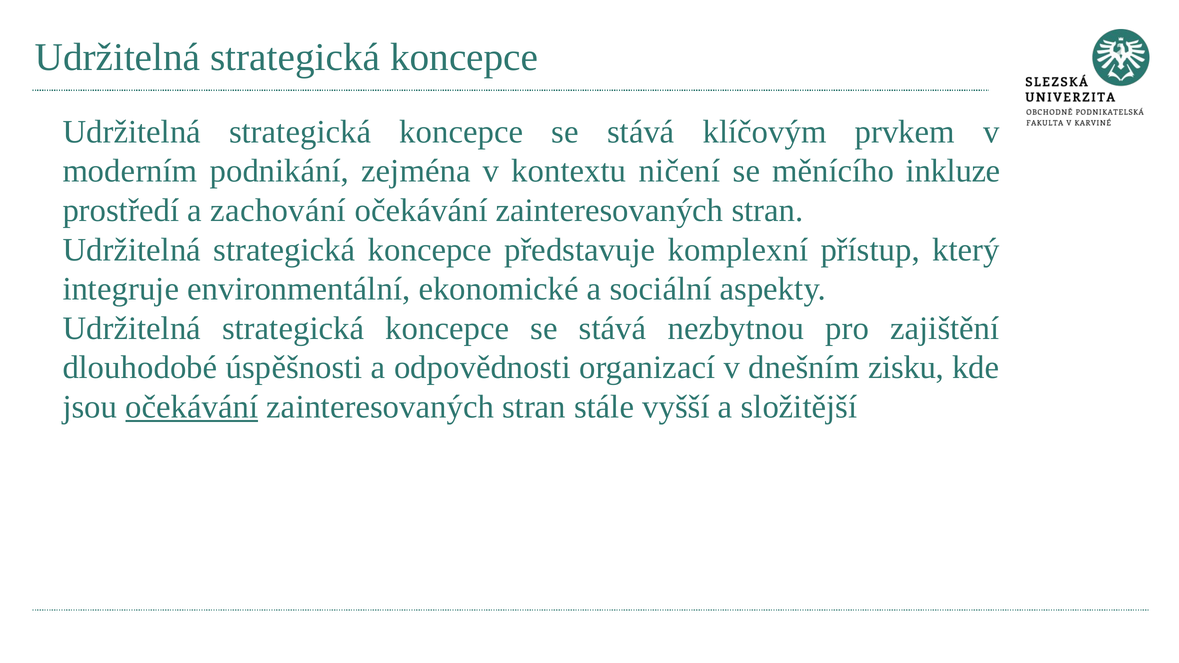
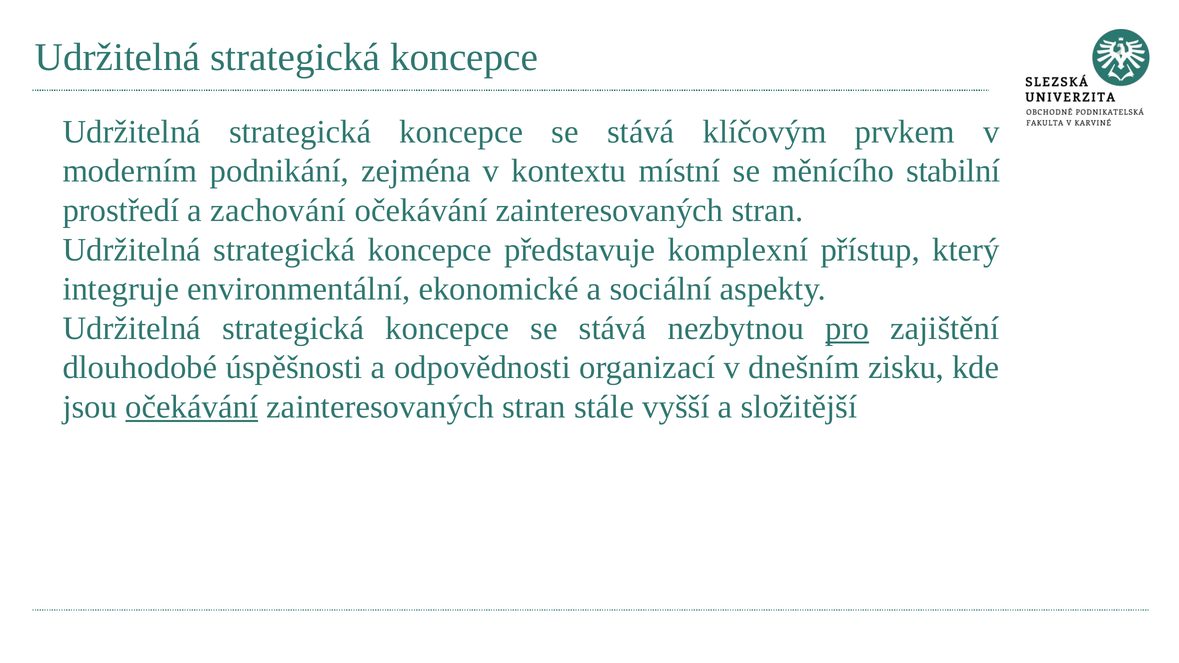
ničení: ničení -> místní
inkluze: inkluze -> stabilní
pro underline: none -> present
